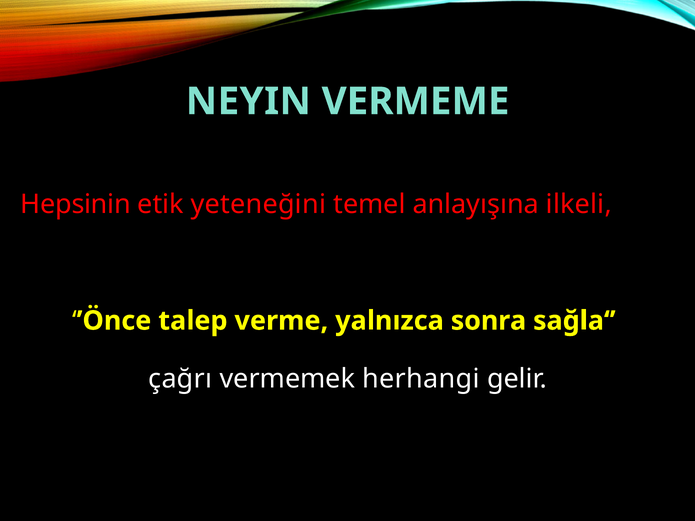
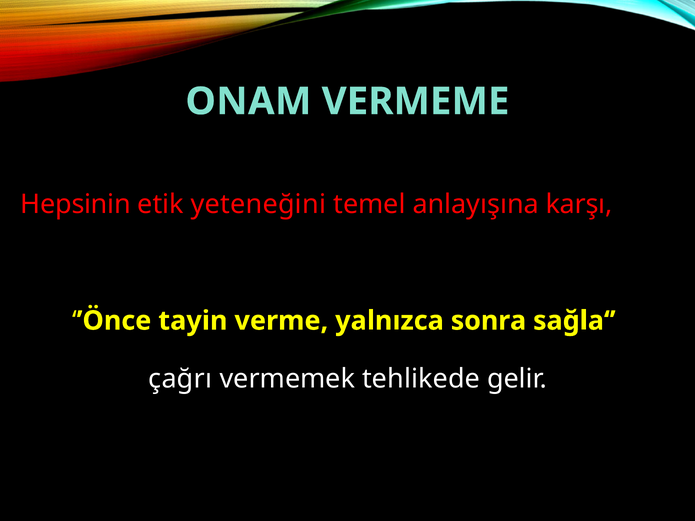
NEYIN: NEYIN -> ONAM
ilkeli: ilkeli -> karşı
talep: talep -> tayin
herhangi: herhangi -> tehlikede
